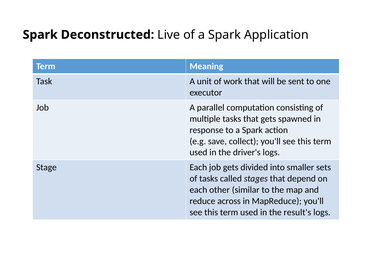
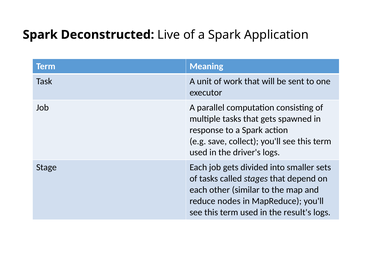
across: across -> nodes
